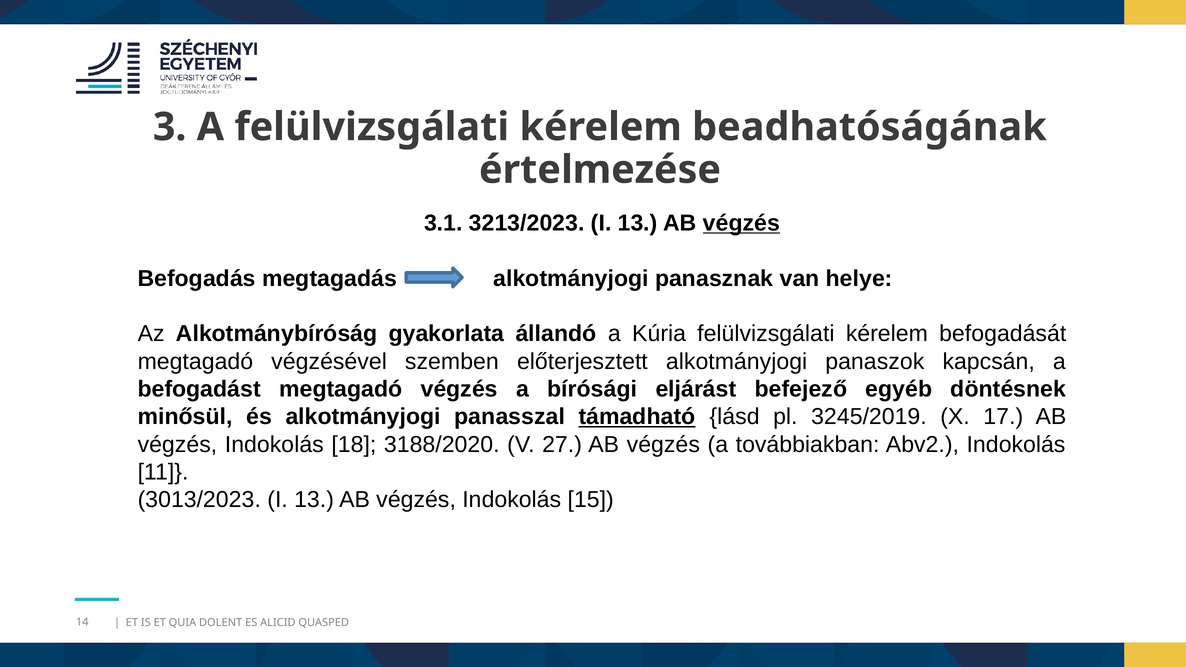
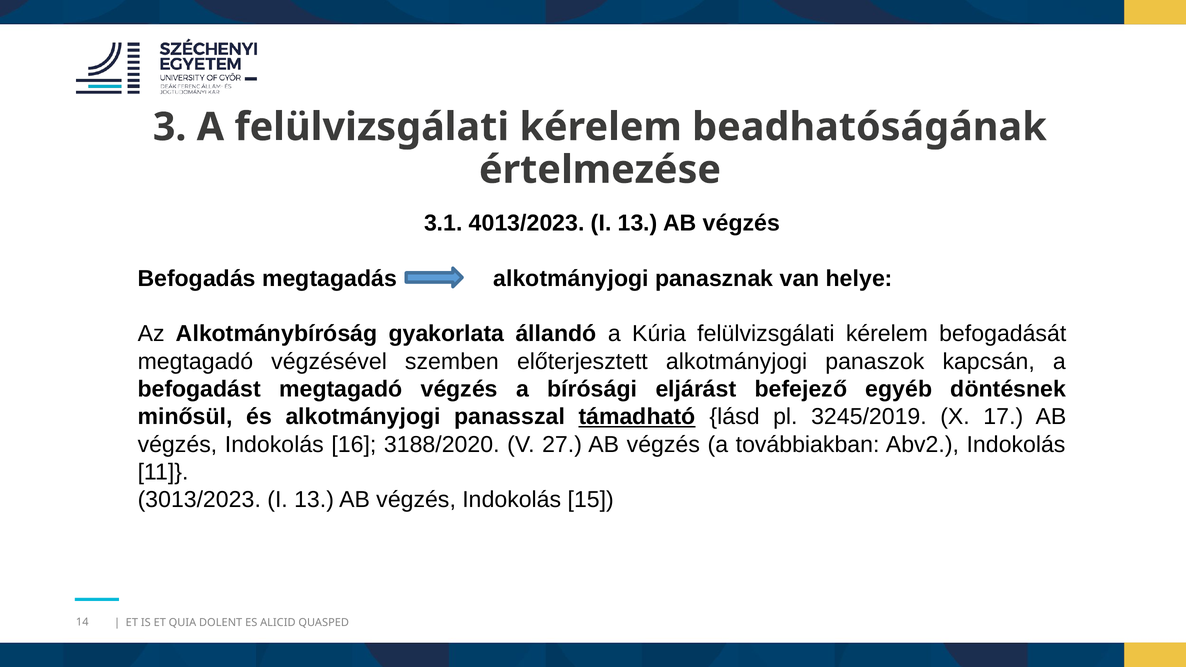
3213/2023: 3213/2023 -> 4013/2023
végzés at (741, 223) underline: present -> none
18: 18 -> 16
